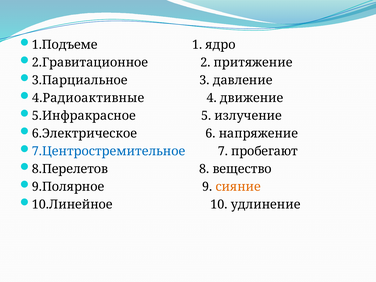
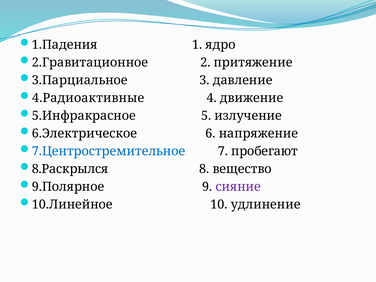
1.Подъеме: 1.Подъеме -> 1.Падения
8.Перелетов: 8.Перелетов -> 8.Раскрылся
сияние colour: orange -> purple
